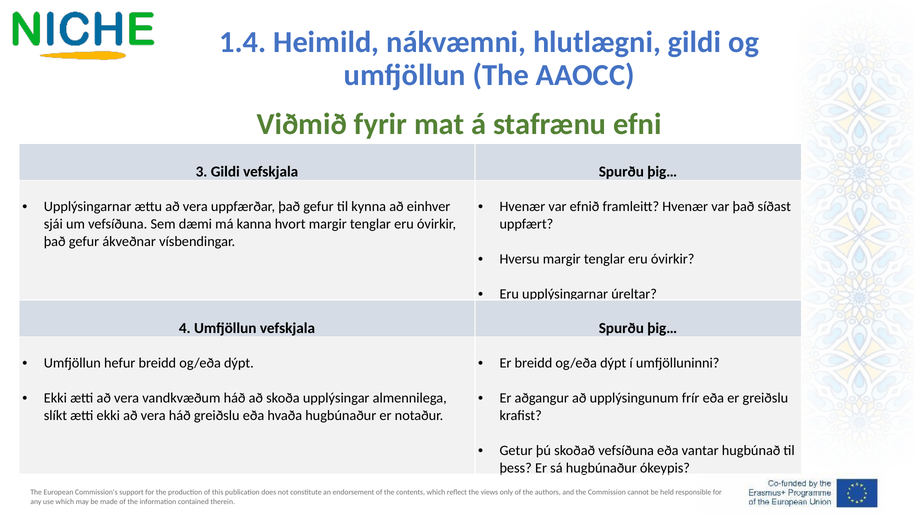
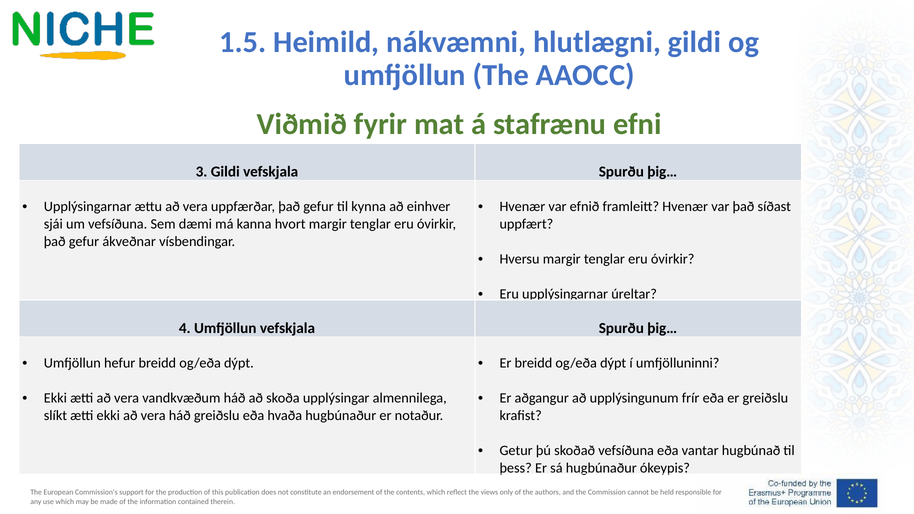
1.4: 1.4 -> 1.5
